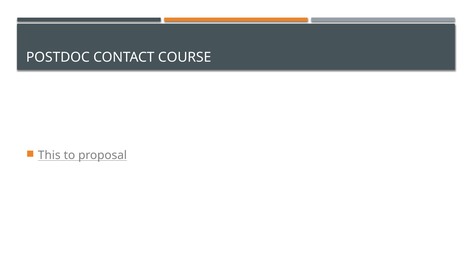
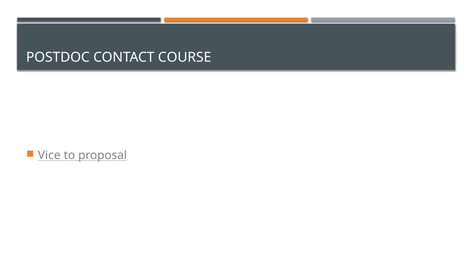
This: This -> Vice
